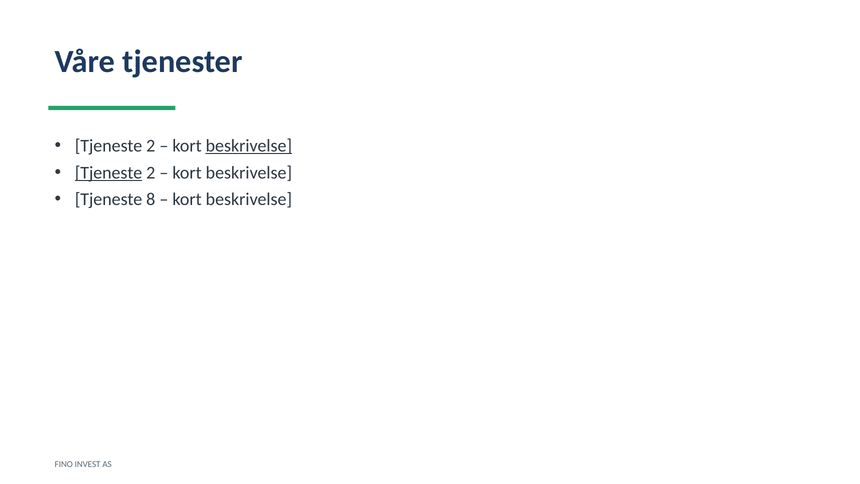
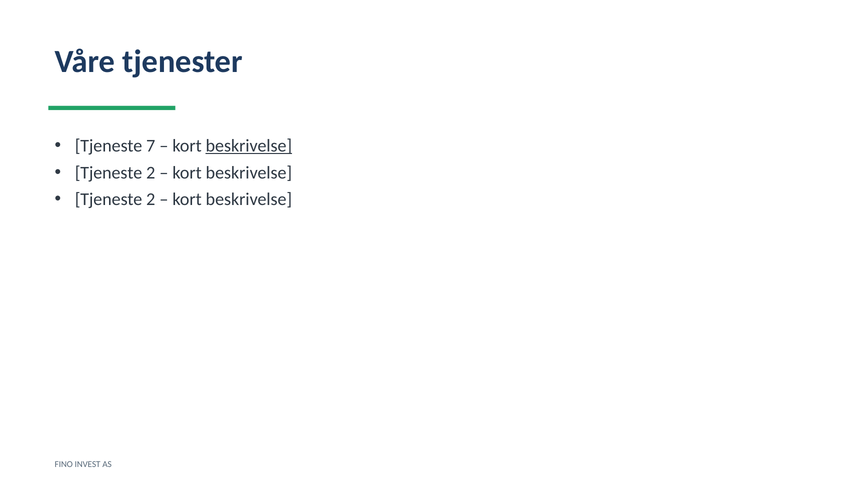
2 at (151, 146): 2 -> 7
Tjeneste at (109, 173) underline: present -> none
8 at (151, 199): 8 -> 2
